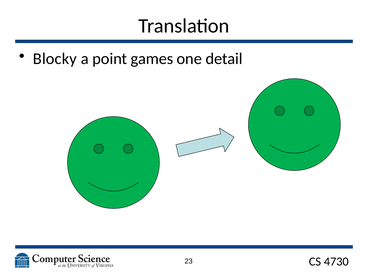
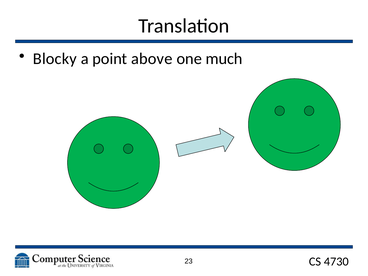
games: games -> above
detail: detail -> much
